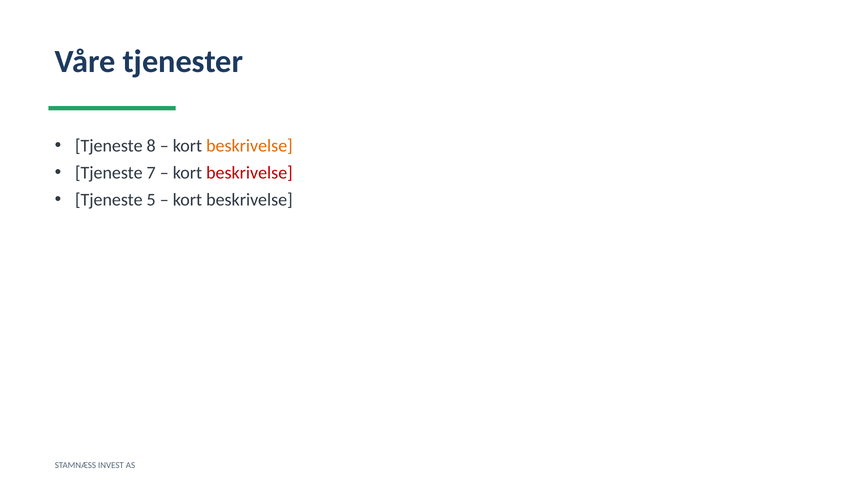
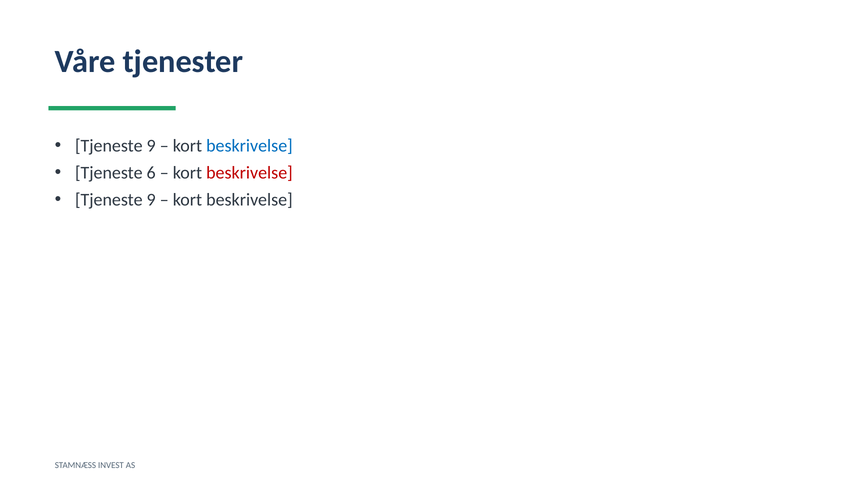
8 at (151, 146): 8 -> 9
beskrivelse at (249, 146) colour: orange -> blue
7: 7 -> 6
5 at (151, 200): 5 -> 9
